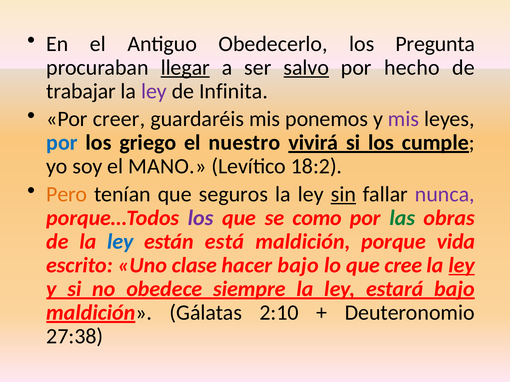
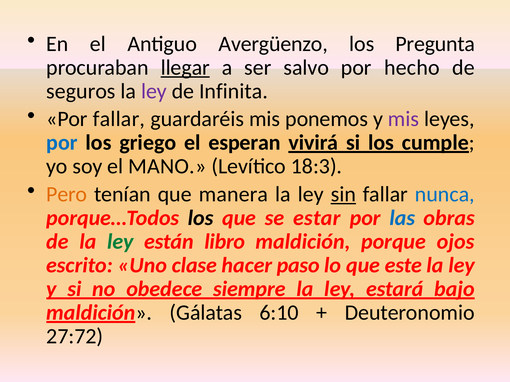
Obedecerlo: Obedecerlo -> Avergüenzo
salvo underline: present -> none
trabajar: trabajar -> seguros
Por creer: creer -> fallar
nuestro: nuestro -> esperan
18:2: 18:2 -> 18:3
seguros: seguros -> manera
nunca colour: purple -> blue
los at (201, 218) colour: purple -> black
como: como -> estar
las colour: green -> blue
ley at (120, 242) colour: blue -> green
está: está -> libro
vida: vida -> ojos
hacer bajo: bajo -> paso
cree: cree -> este
ley at (462, 266) underline: present -> none
2:10: 2:10 -> 6:10
27:38: 27:38 -> 27:72
